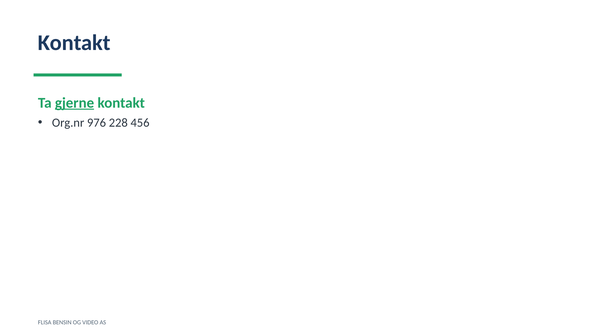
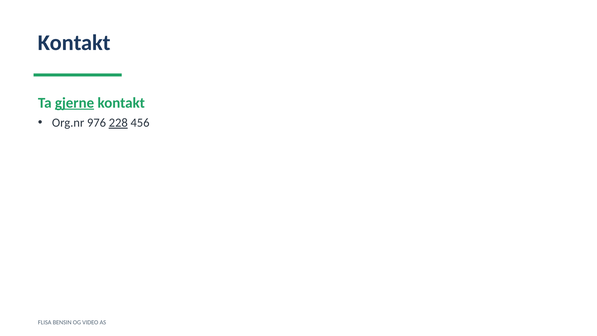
228 underline: none -> present
